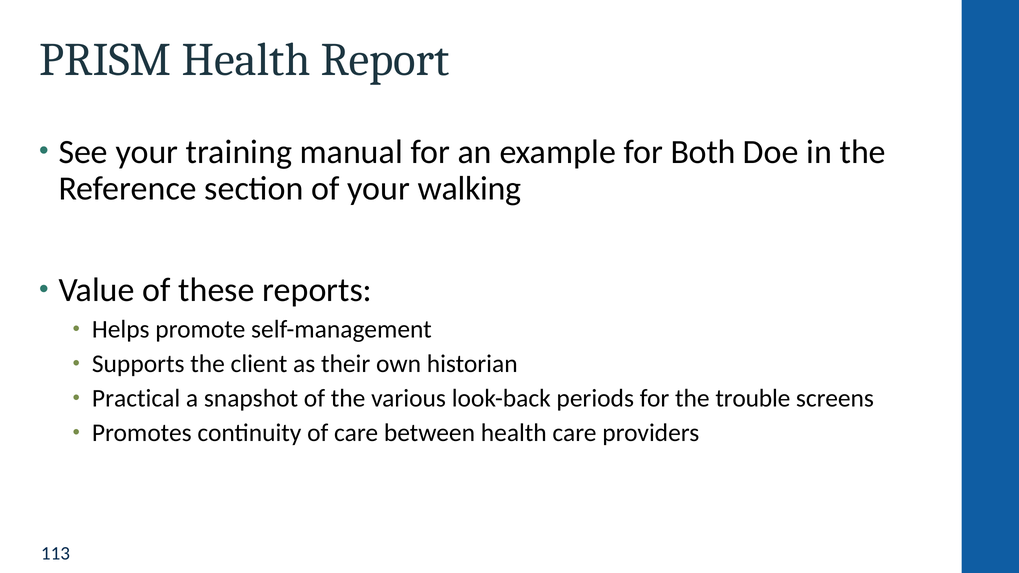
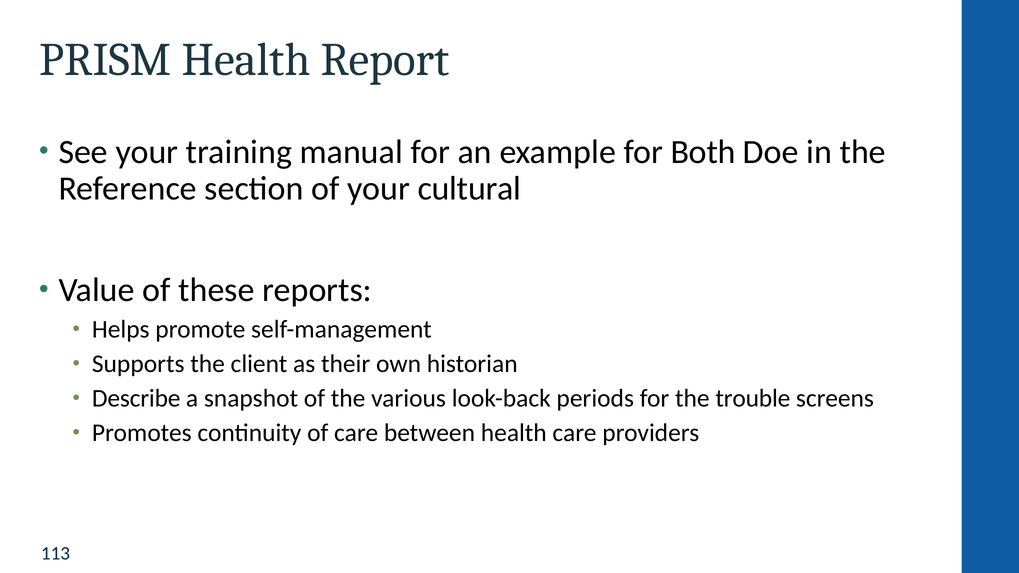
walking: walking -> cultural
Practical: Practical -> Describe
